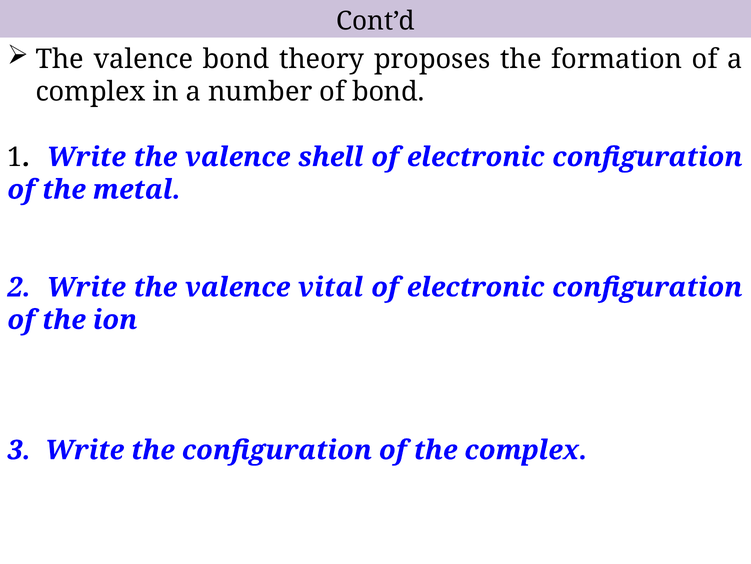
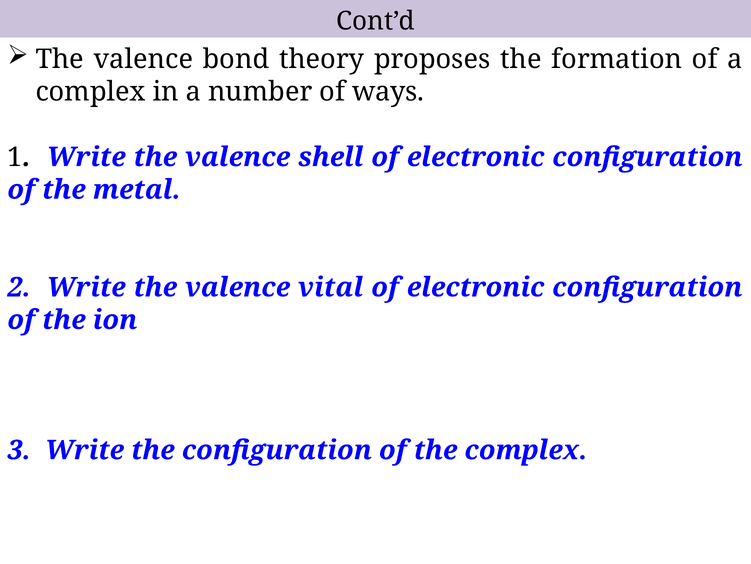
of bond: bond -> ways
